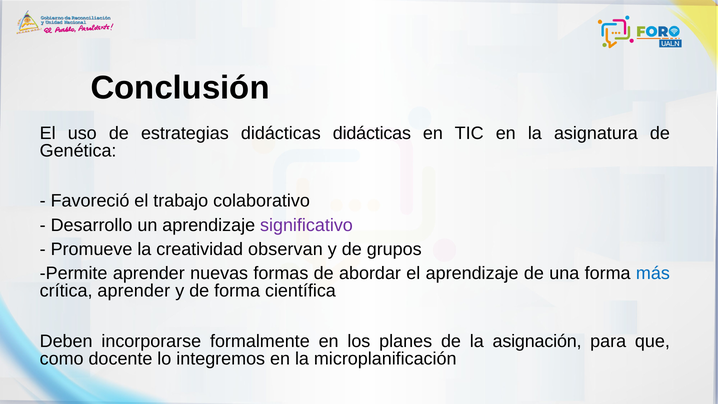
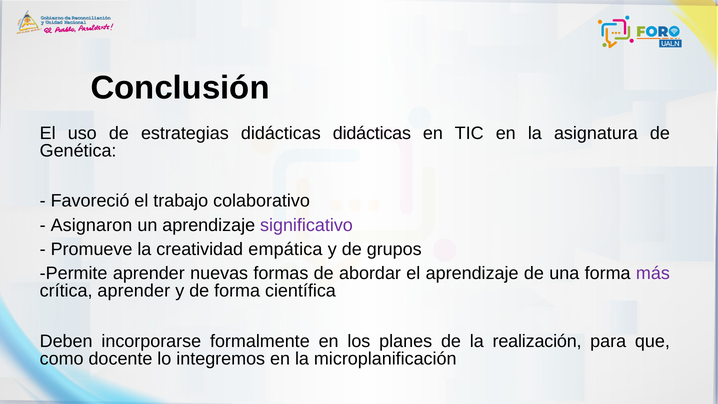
Desarrollo: Desarrollo -> Asignaron
observan: observan -> empática
más colour: blue -> purple
asignación: asignación -> realización
